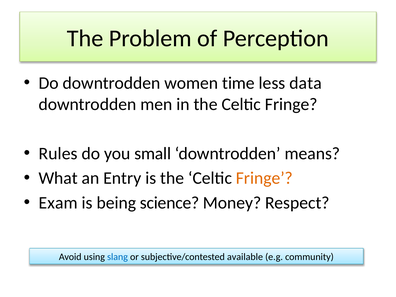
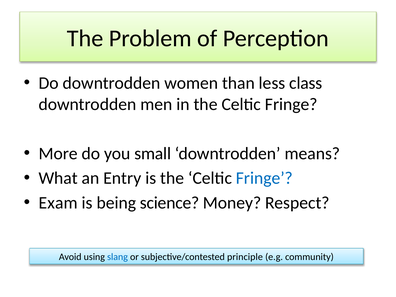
time: time -> than
data: data -> class
Rules: Rules -> More
Fringe at (264, 178) colour: orange -> blue
available: available -> principle
